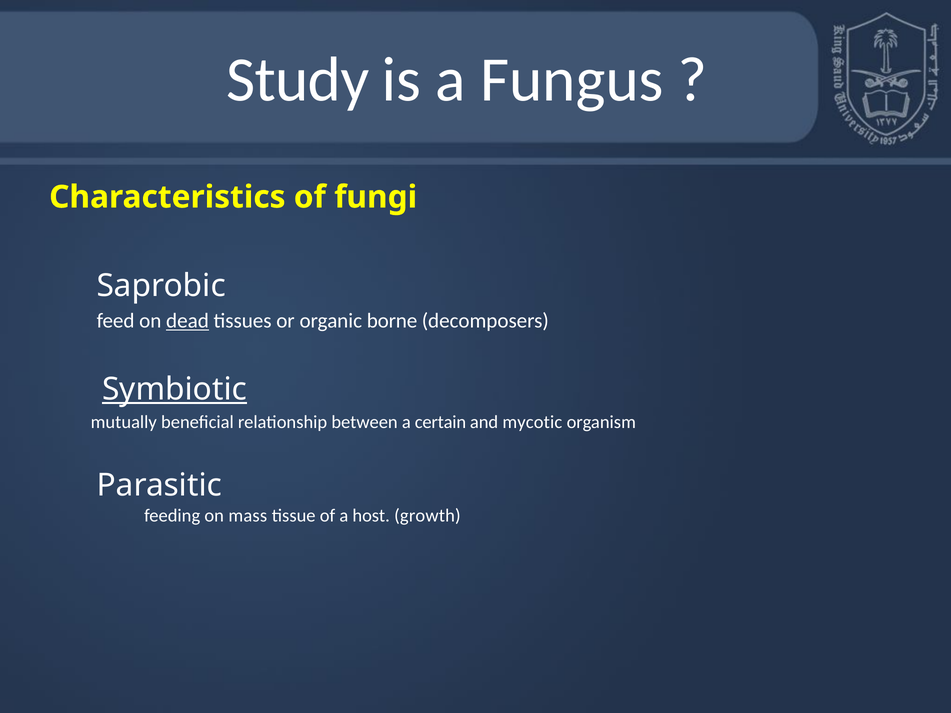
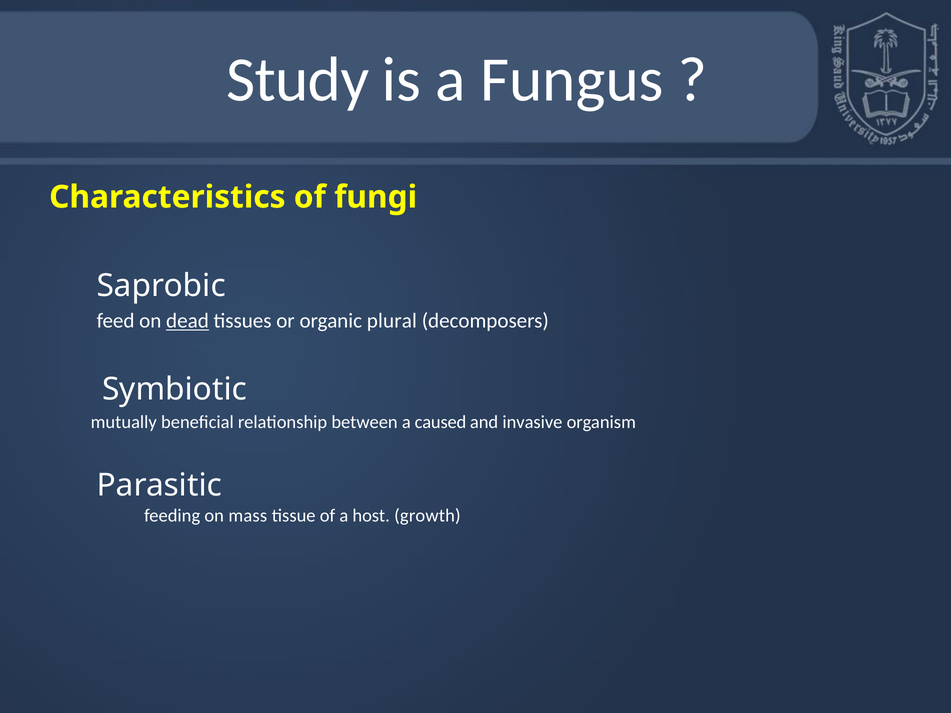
borne: borne -> plural
Symbiotic underline: present -> none
certain: certain -> caused
mycotic: mycotic -> invasive
